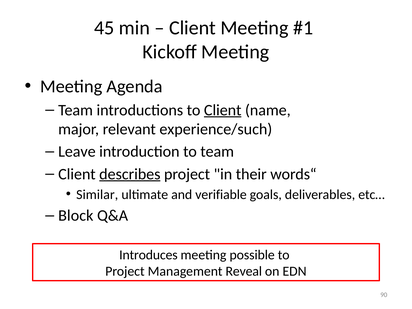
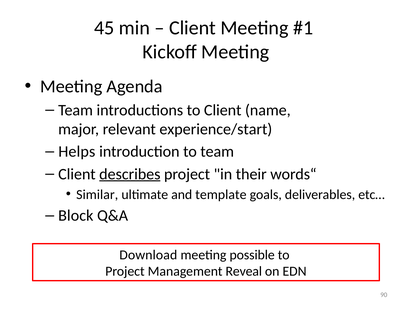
Client at (223, 110) underline: present -> none
experience/such: experience/such -> experience/start
Leave: Leave -> Helps
verifiable: verifiable -> template
Introduces: Introduces -> Download
